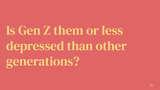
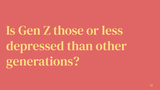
them: them -> those
